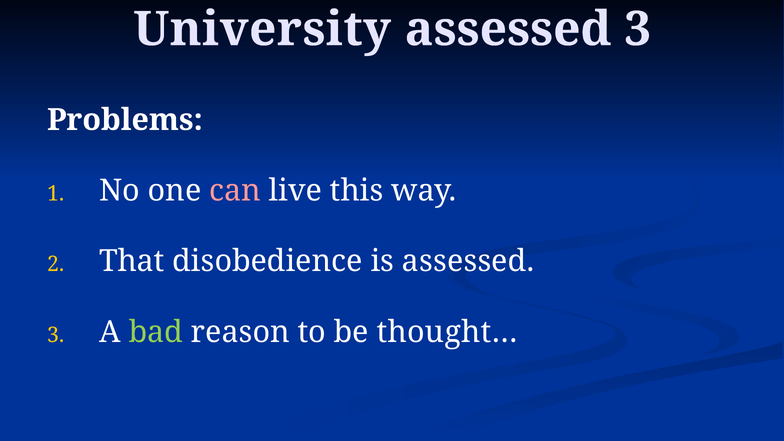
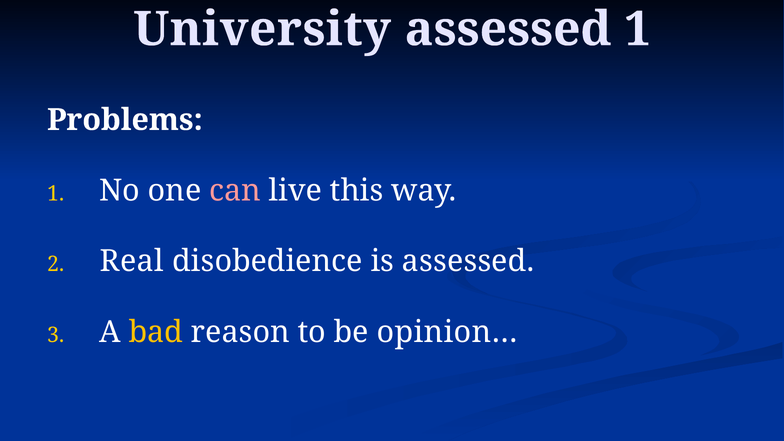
3 at (638, 29): 3 -> 1
That: That -> Real
bad colour: light green -> yellow
thought…: thought… -> opinion…
